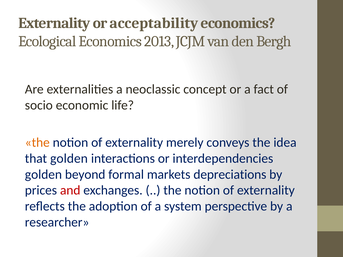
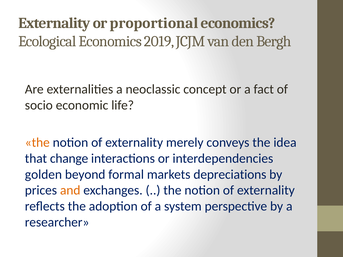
acceptability: acceptability -> proportional
2013: 2013 -> 2019
that golden: golden -> change
and colour: red -> orange
